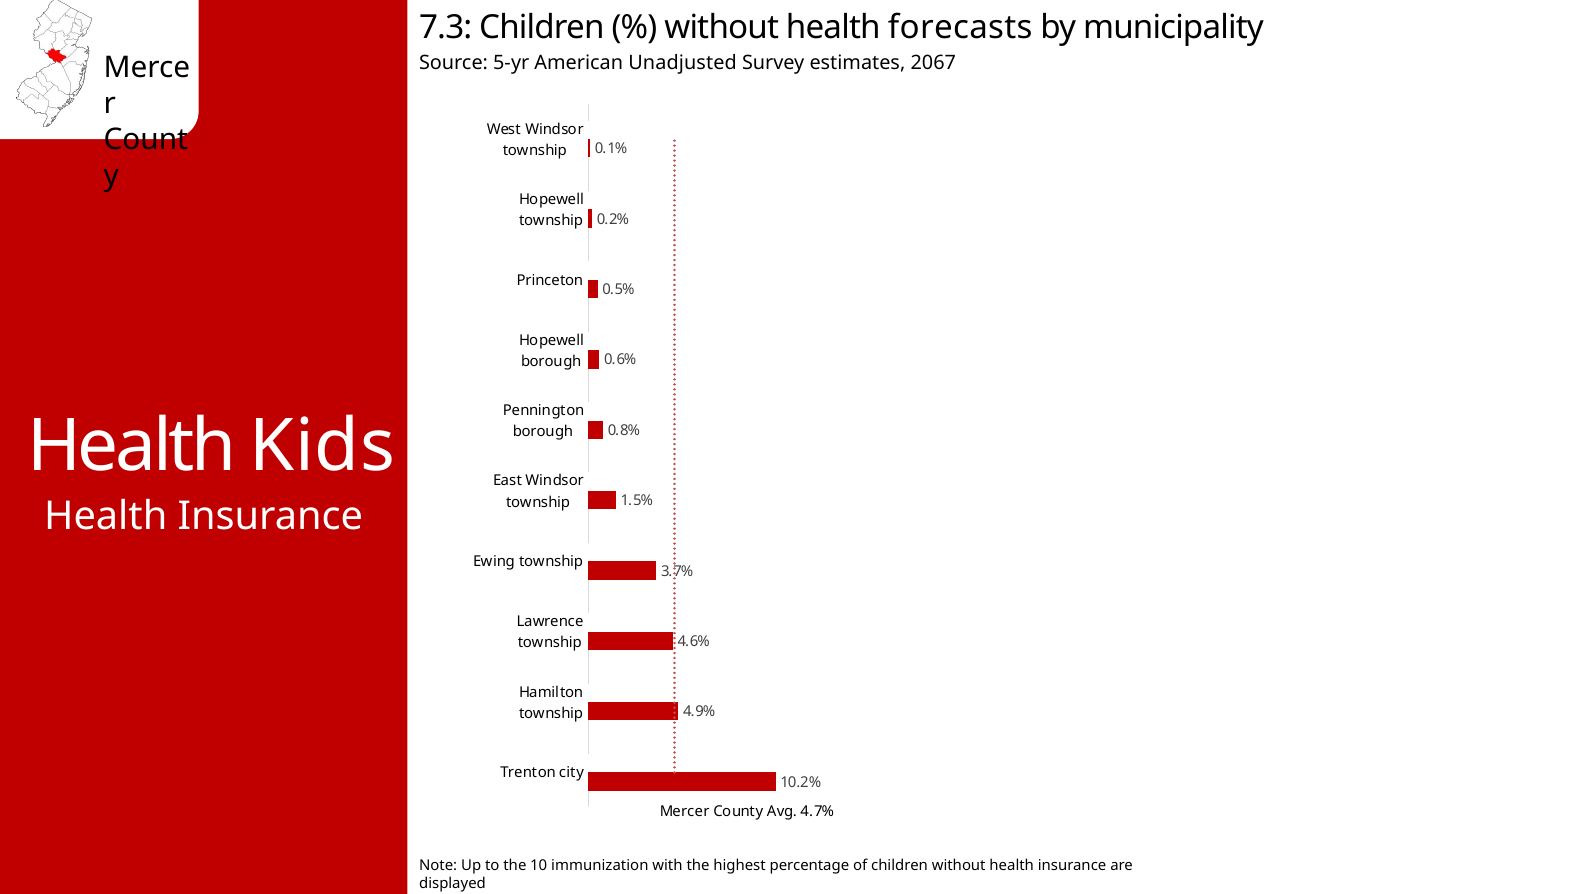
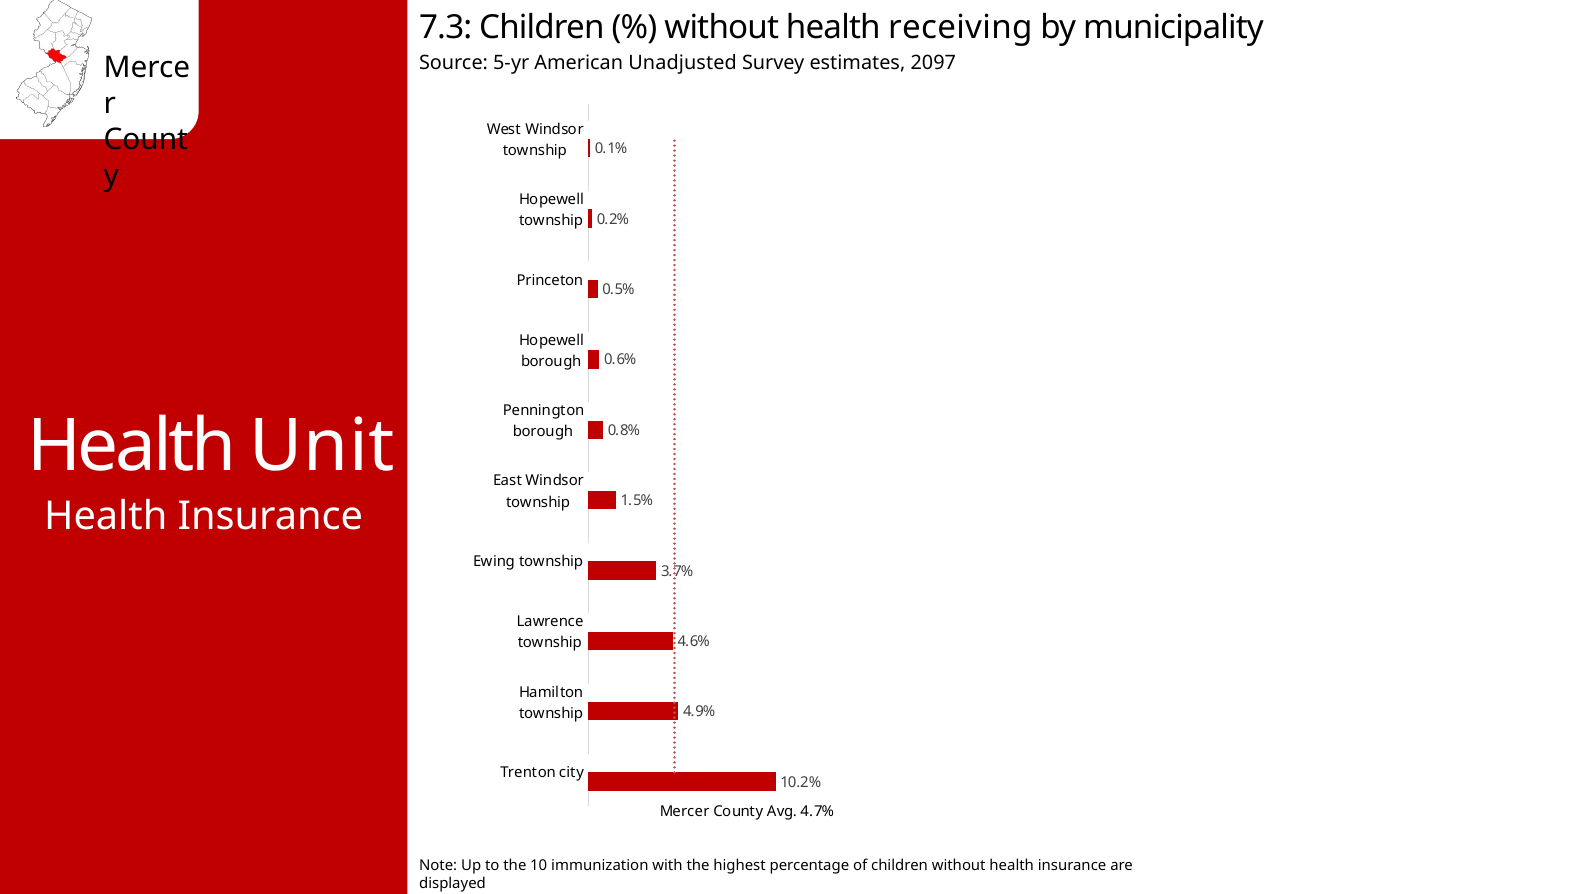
forecasts: forecasts -> receiving
2067: 2067 -> 2097
Kids: Kids -> Unit
